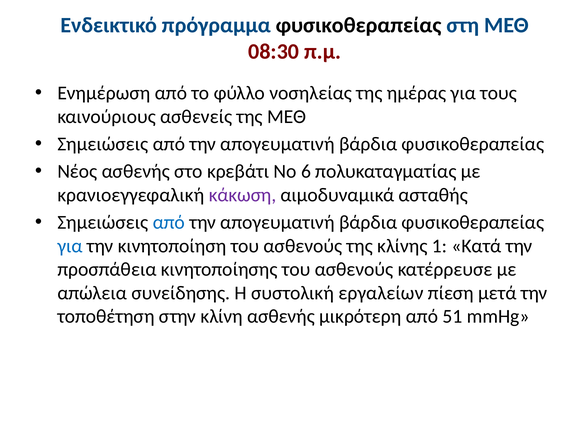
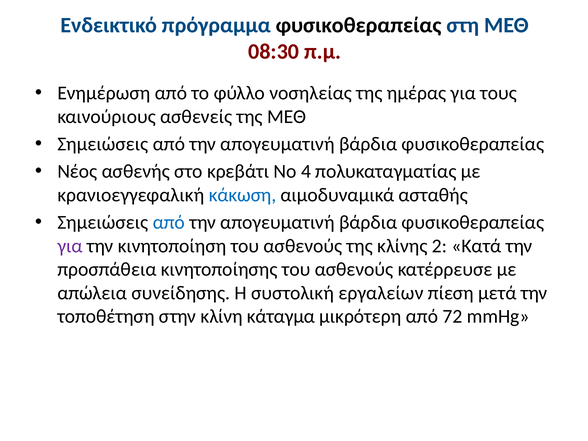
6: 6 -> 4
κάκωση colour: purple -> blue
για at (70, 246) colour: blue -> purple
1: 1 -> 2
κλίνη ασθενής: ασθενής -> κάταγμα
51: 51 -> 72
